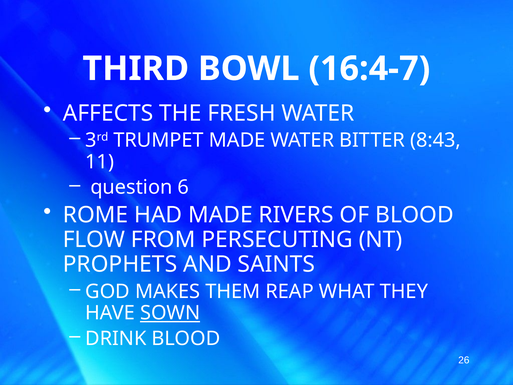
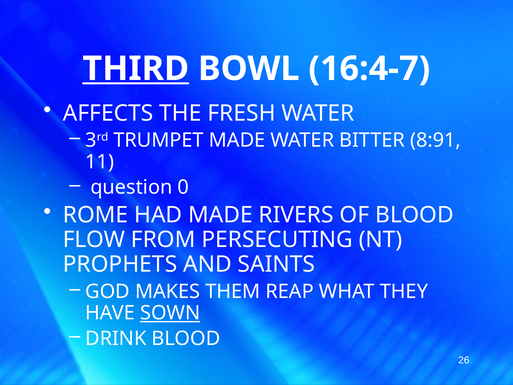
THIRD underline: none -> present
8:43: 8:43 -> 8:91
6: 6 -> 0
